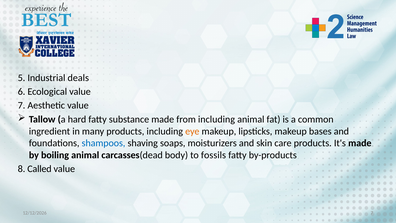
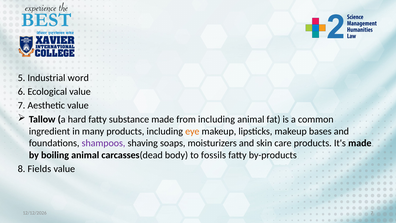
deals: deals -> word
shampoos colour: blue -> purple
Called: Called -> Fields
